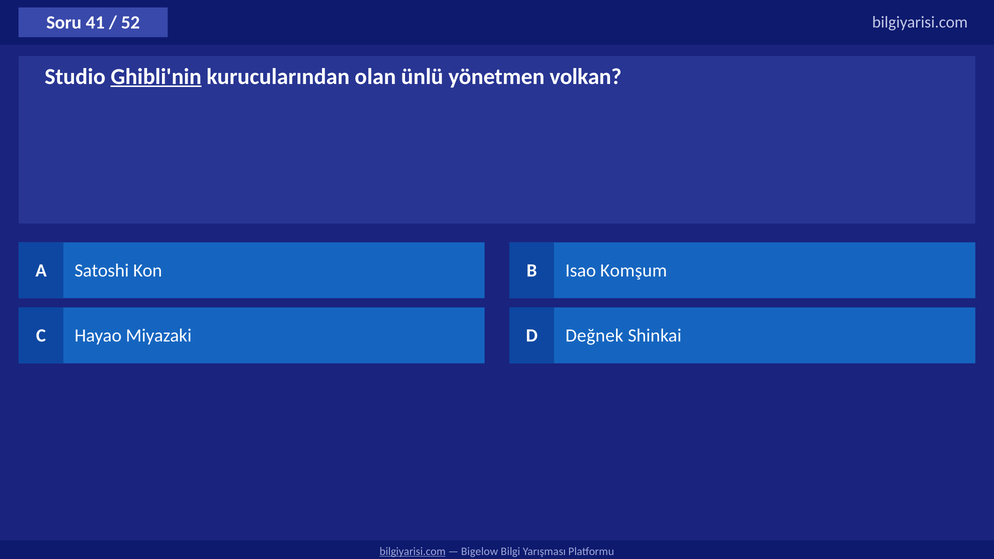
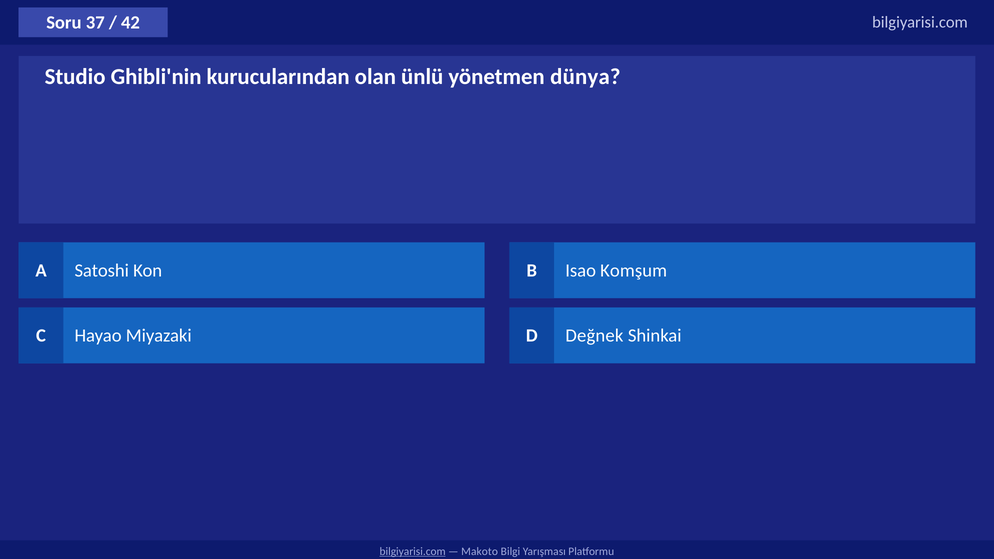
41: 41 -> 37
52: 52 -> 42
Ghibli'nin underline: present -> none
volkan: volkan -> dünya
Bigelow: Bigelow -> Makoto
